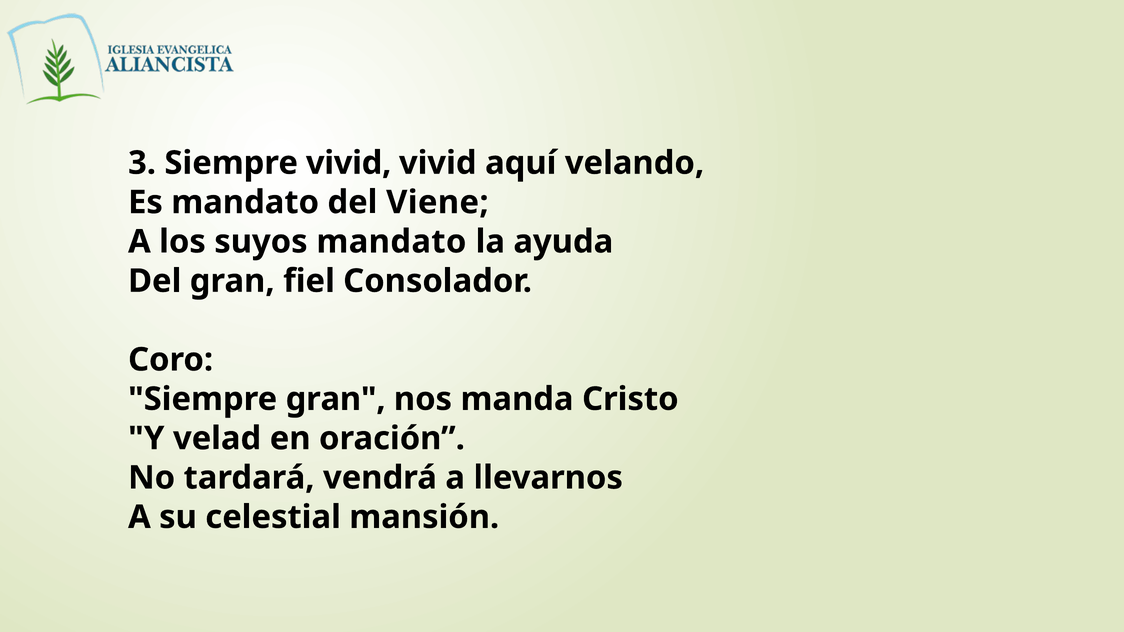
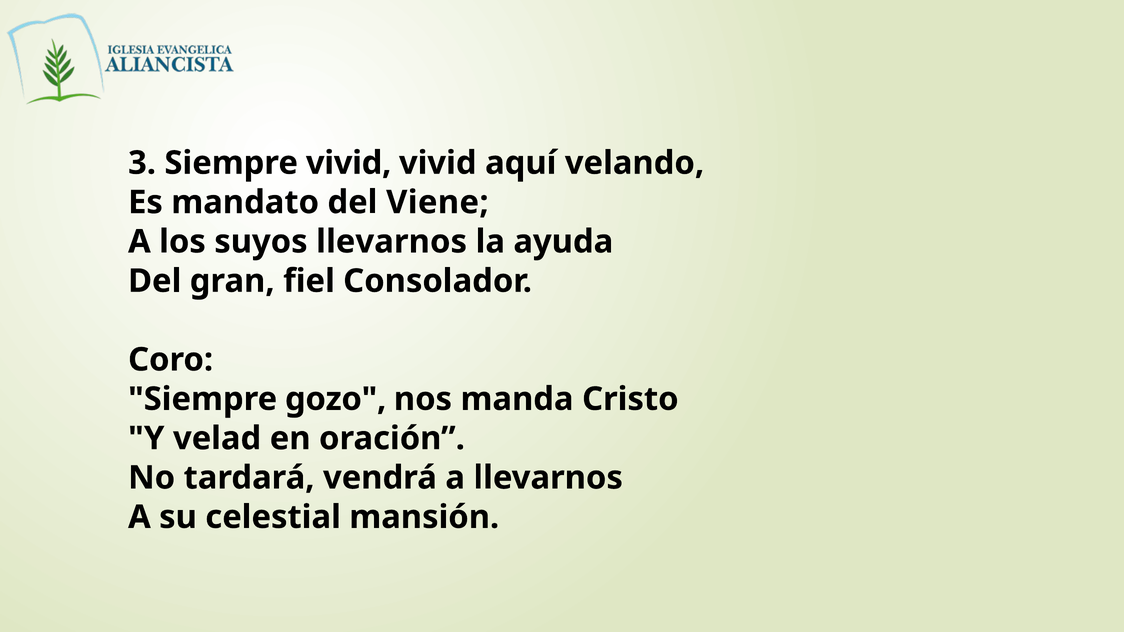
suyos mandato: mandato -> llevarnos
Siempre gran: gran -> gozo
